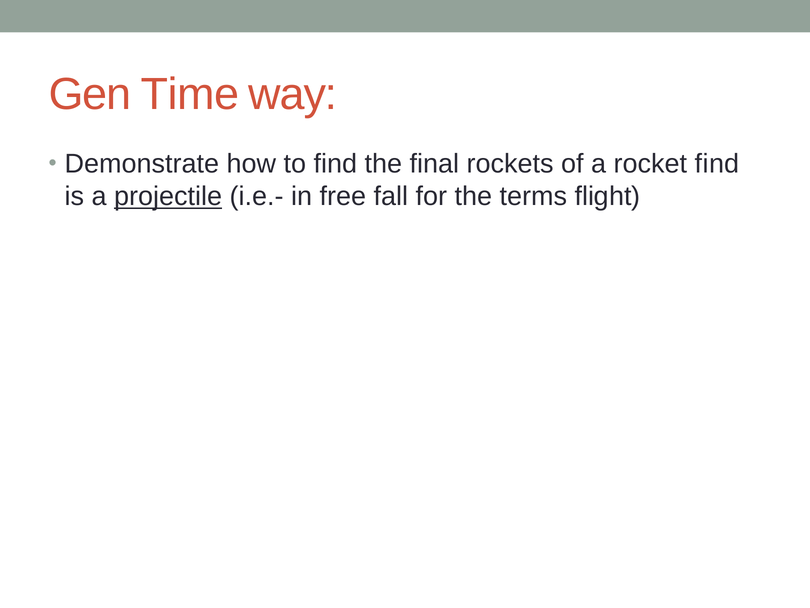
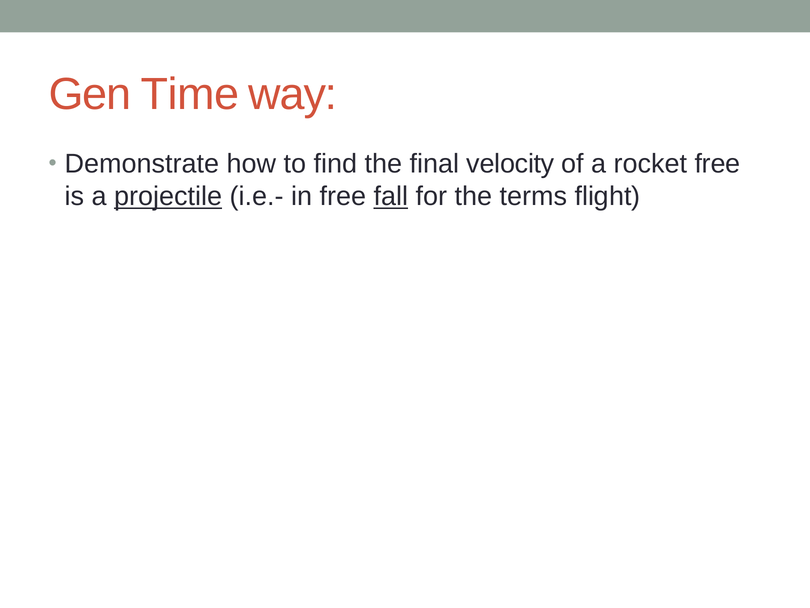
rockets: rockets -> velocity
rocket find: find -> free
fall underline: none -> present
